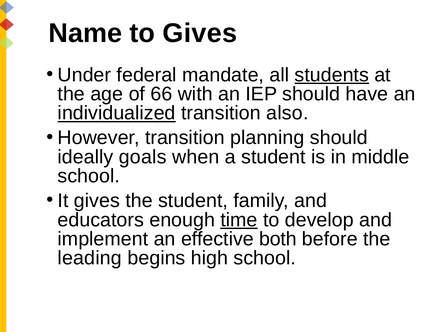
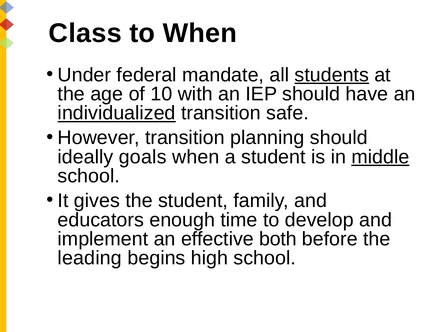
Name: Name -> Class
to Gives: Gives -> When
66: 66 -> 10
also: also -> safe
middle underline: none -> present
time underline: present -> none
